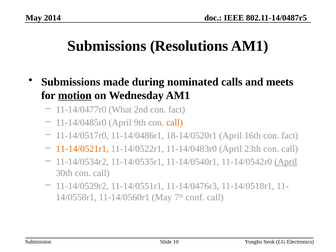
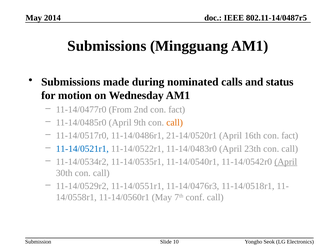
Resolutions: Resolutions -> Mingguang
meets: meets -> status
motion underline: present -> none
What: What -> From
18-14/0520r1: 18-14/0520r1 -> 21-14/0520r1
11-14/0521r1 colour: orange -> blue
